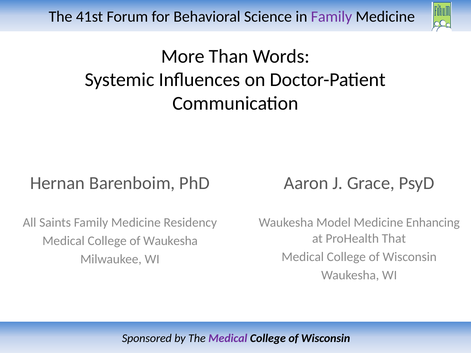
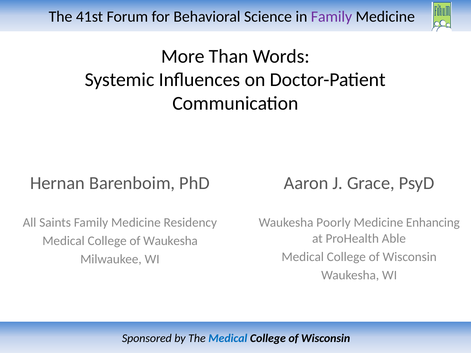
Model: Model -> Poorly
That: That -> Able
Medical at (228, 338) colour: purple -> blue
